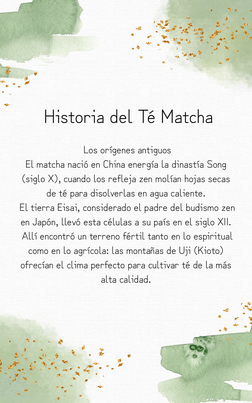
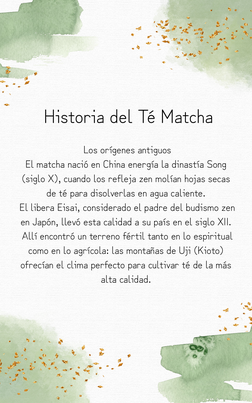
tierra: tierra -> libera
esta células: células -> calidad
